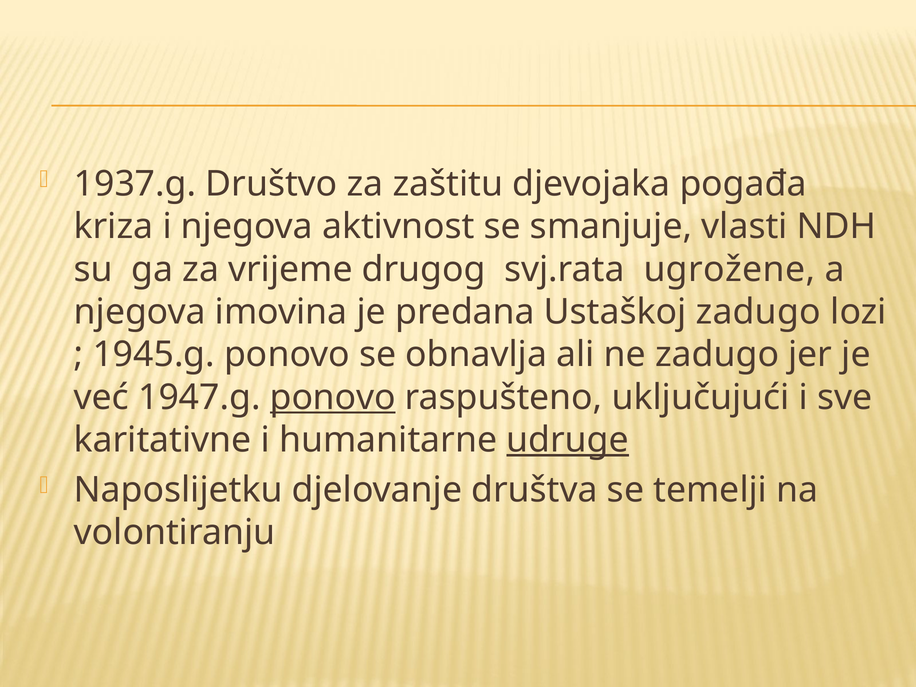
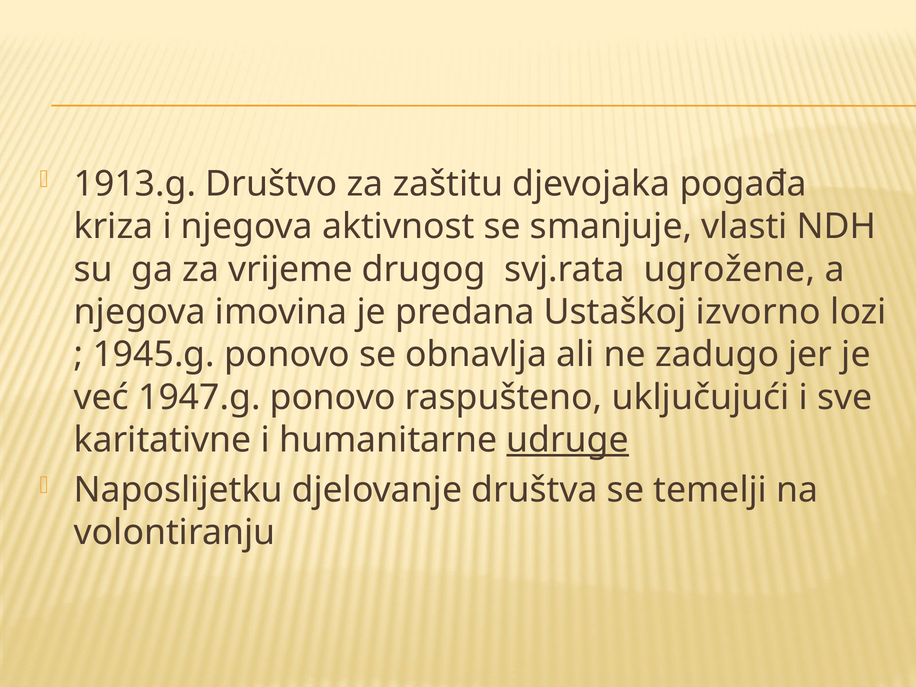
1937.g: 1937.g -> 1913.g
Ustaškoj zadugo: zadugo -> izvorno
ponovo at (333, 397) underline: present -> none
